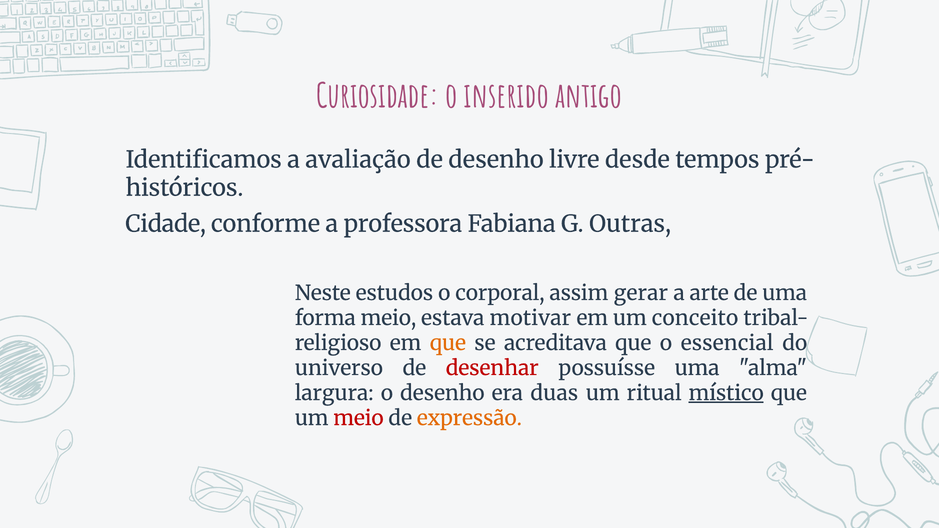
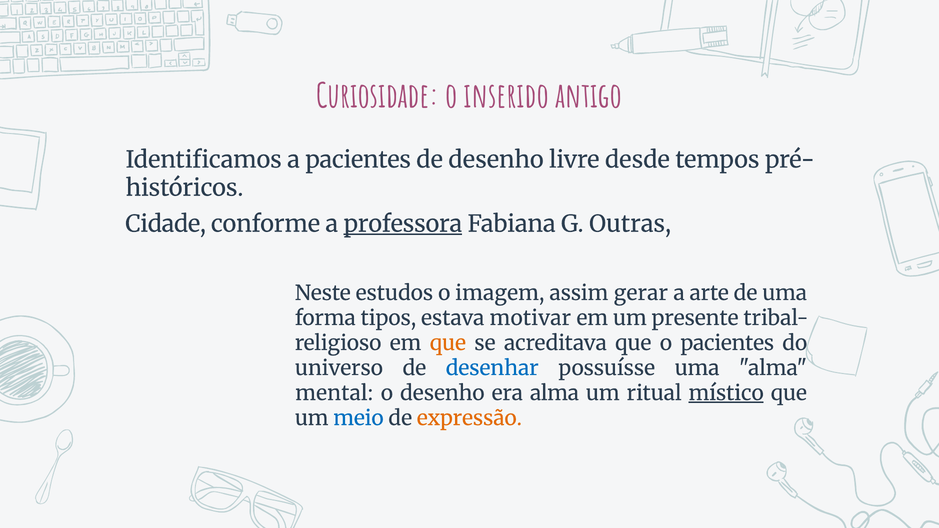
a avaliação: avaliação -> pacientes
professora underline: none -> present
corporal: corporal -> imagem
forma meio: meio -> tipos
conceito: conceito -> presente
o essencial: essencial -> pacientes
desenhar colour: red -> blue
largura: largura -> mental
era duas: duas -> alma
meio at (358, 418) colour: red -> blue
